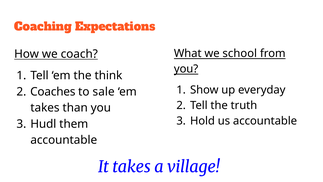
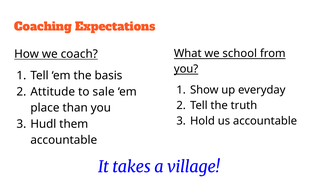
think: think -> basis
Coaches: Coaches -> Attitude
takes at (45, 108): takes -> place
